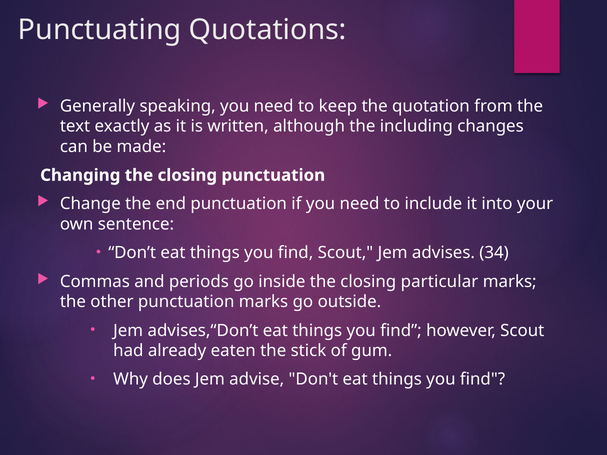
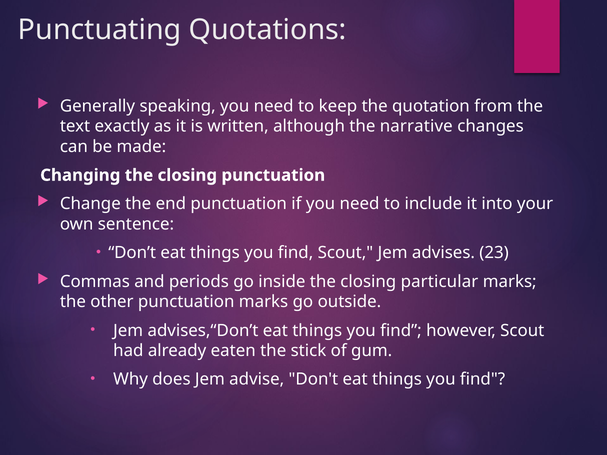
including: including -> narrative
34: 34 -> 23
